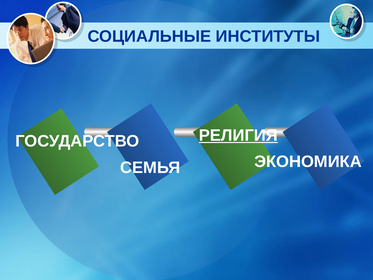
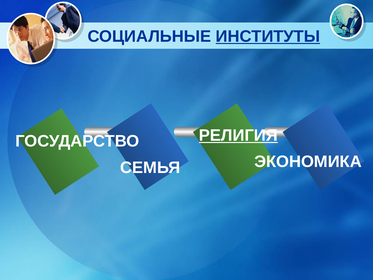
ИНСТИТУТЫ underline: none -> present
